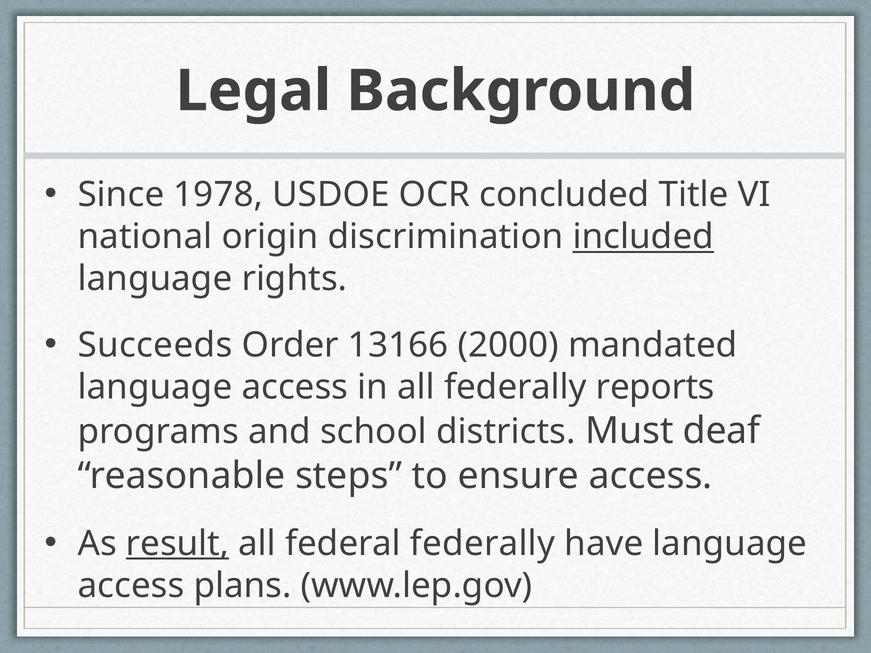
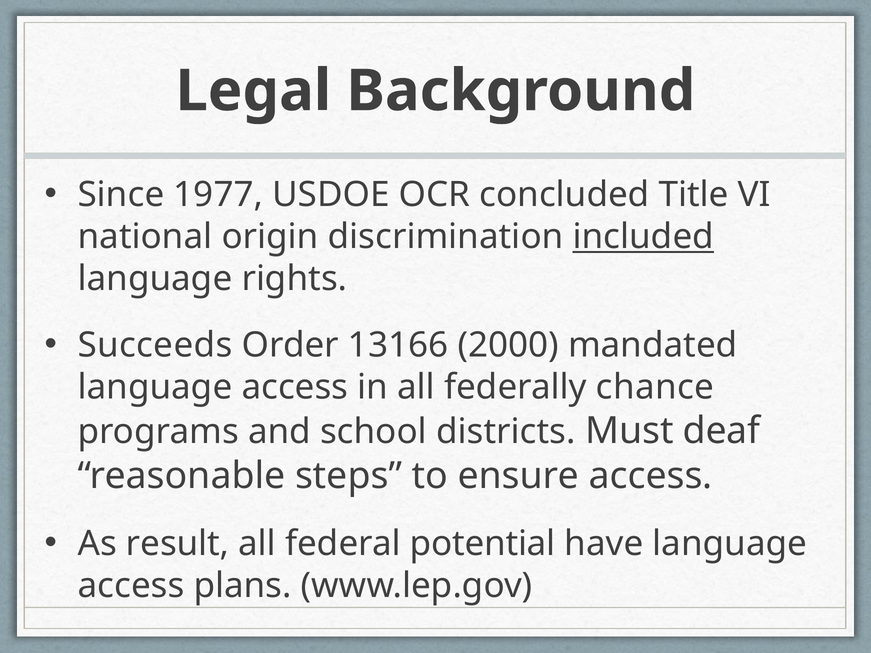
1978: 1978 -> 1977
reports: reports -> chance
result underline: present -> none
federal federally: federally -> potential
